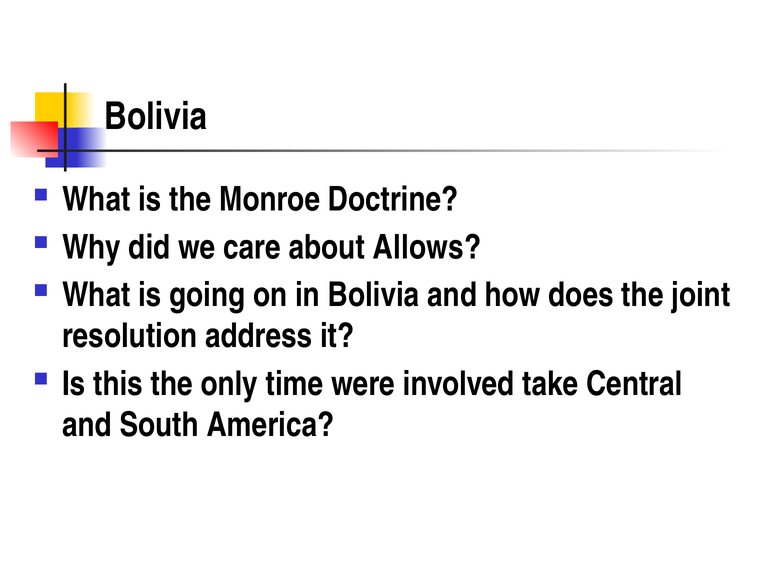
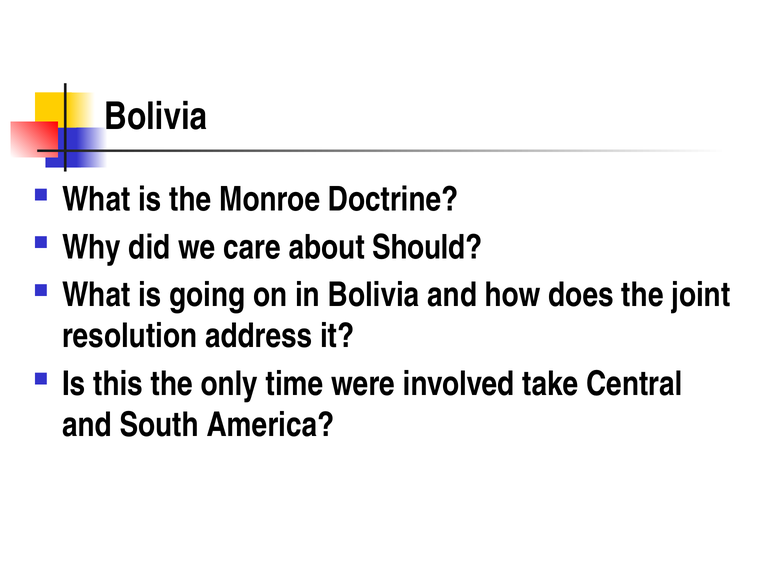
Allows: Allows -> Should
